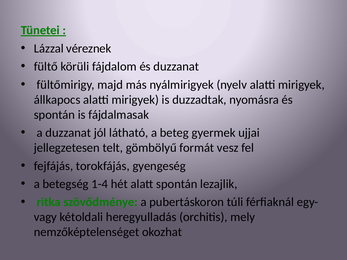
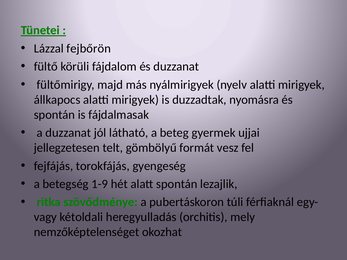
véreznek: véreznek -> fejbőrön
1-4: 1-4 -> 1-9
